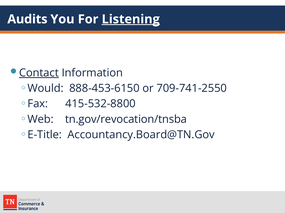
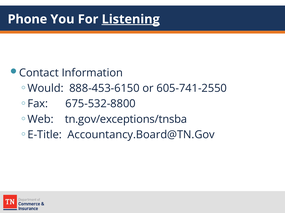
Audits: Audits -> Phone
Contact underline: present -> none
709-741-2550: 709-741-2550 -> 605-741-2550
415-532-8800: 415-532-8800 -> 675-532-8800
tn.gov/revocation/tnsba: tn.gov/revocation/tnsba -> tn.gov/exceptions/tnsba
